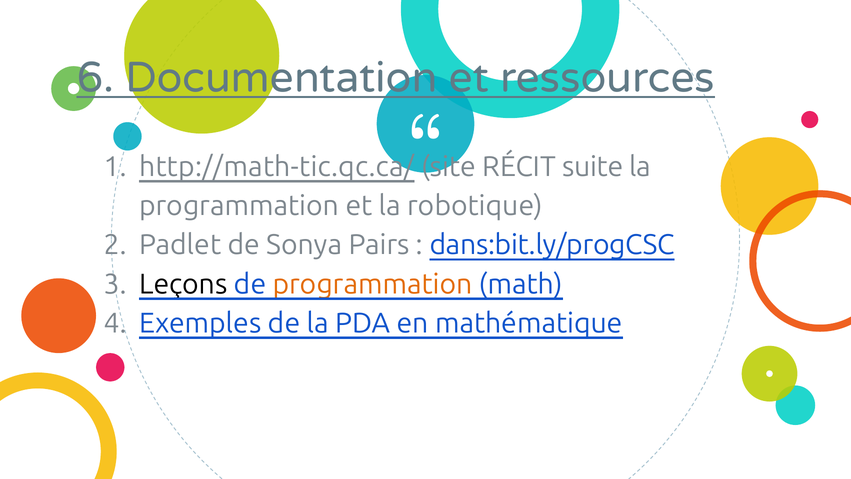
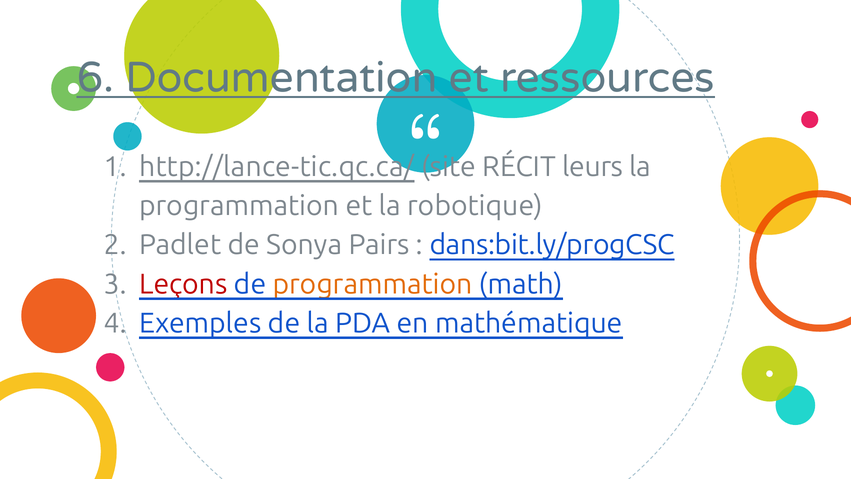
http://math-tic.qc.ca/: http://math-tic.qc.ca/ -> http://lance-tic.qc.ca/
suite: suite -> leurs
Leçons colour: black -> red
